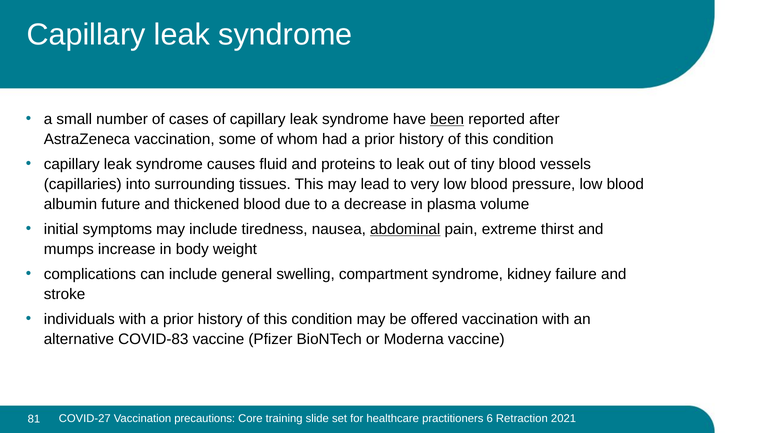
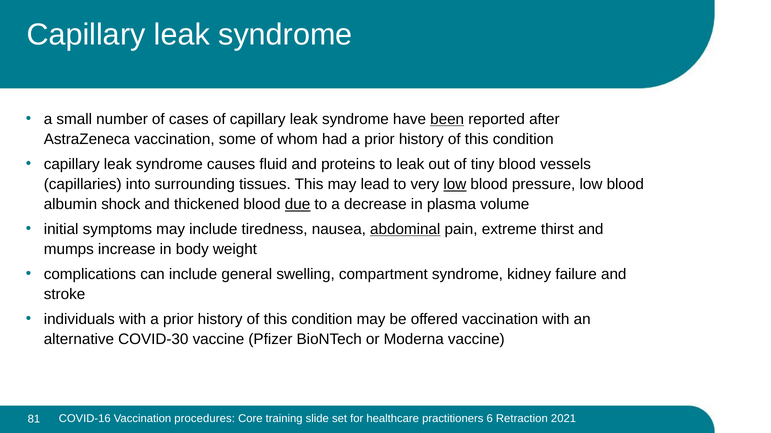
low at (455, 185) underline: none -> present
future: future -> shock
due underline: none -> present
COVID-83: COVID-83 -> COVID-30
COVID-27: COVID-27 -> COVID-16
precautions: precautions -> procedures
